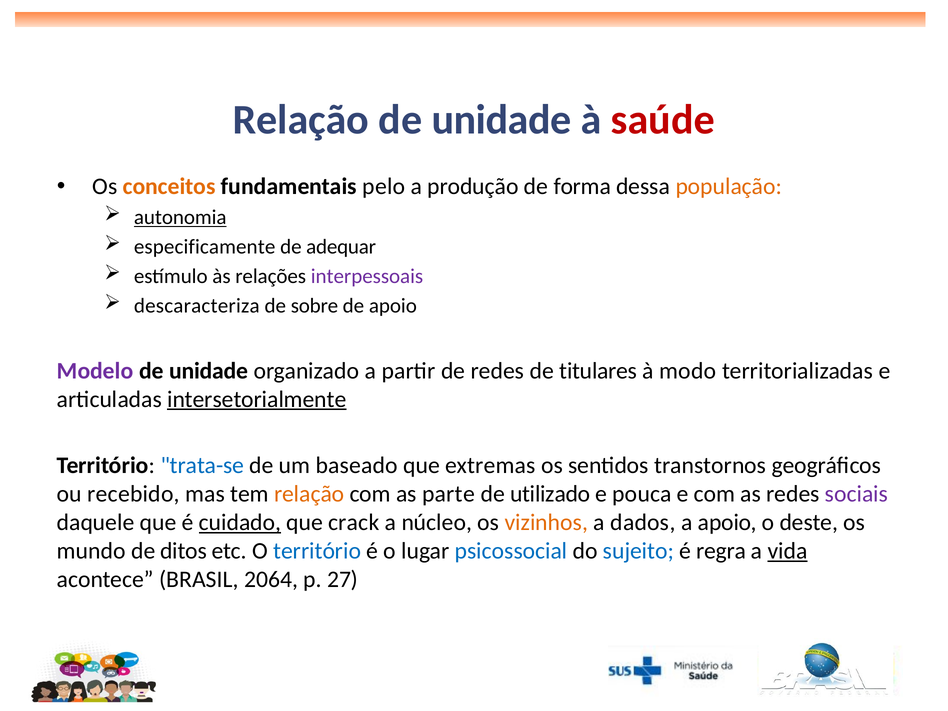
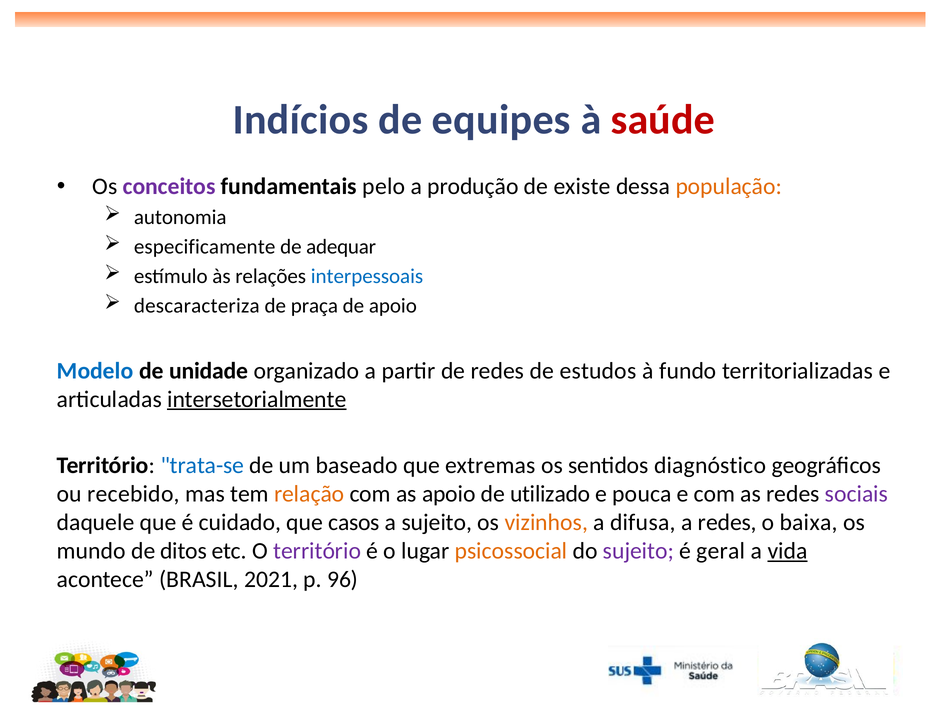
Relação at (301, 120): Relação -> Indícios
unidade at (502, 120): unidade -> equipes
conceitos colour: orange -> purple
forma: forma -> existe
autonomia underline: present -> none
interpessoais colour: purple -> blue
sobre: sobre -> praça
Modelo colour: purple -> blue
titulares: titulares -> estudos
modo: modo -> fundo
transtornos: transtornos -> diagnóstico
as parte: parte -> apoio
cuidado underline: present -> none
crack: crack -> casos
a núcleo: núcleo -> sujeito
dados: dados -> difusa
a apoio: apoio -> redes
deste: deste -> baixa
território at (317, 551) colour: blue -> purple
psicossocial colour: blue -> orange
sujeito at (638, 551) colour: blue -> purple
regra: regra -> geral
2064: 2064 -> 2021
27: 27 -> 96
